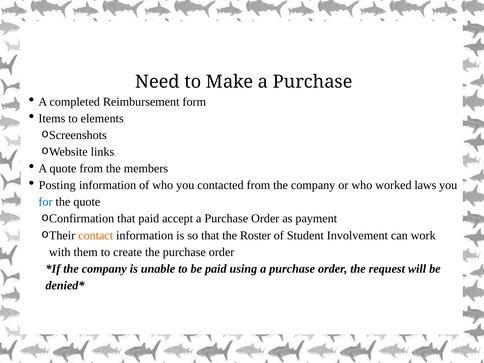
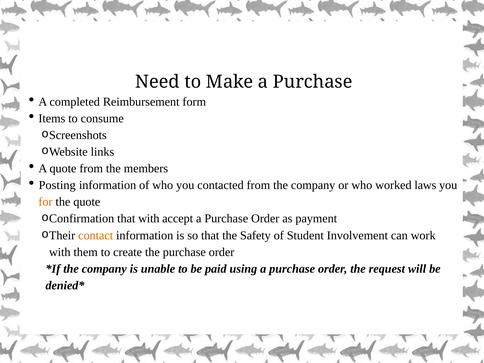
elements: elements -> consume
for colour: blue -> orange
that paid: paid -> with
Roster: Roster -> Safety
